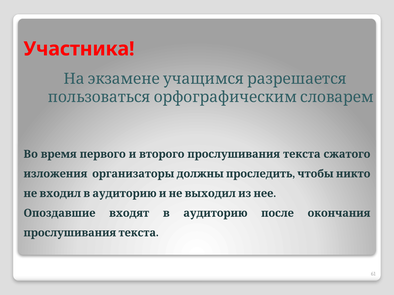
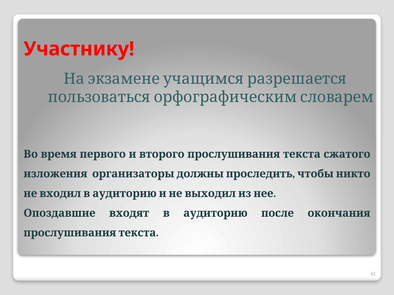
Участника: Участника -> Участнику
